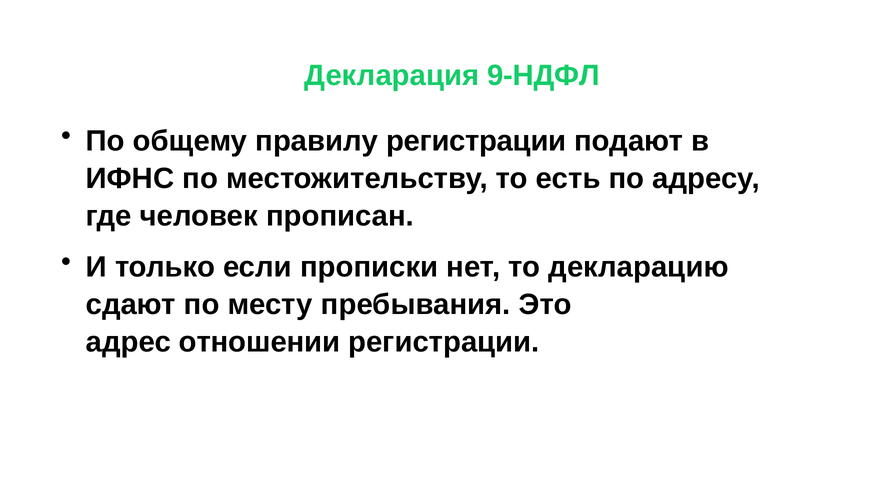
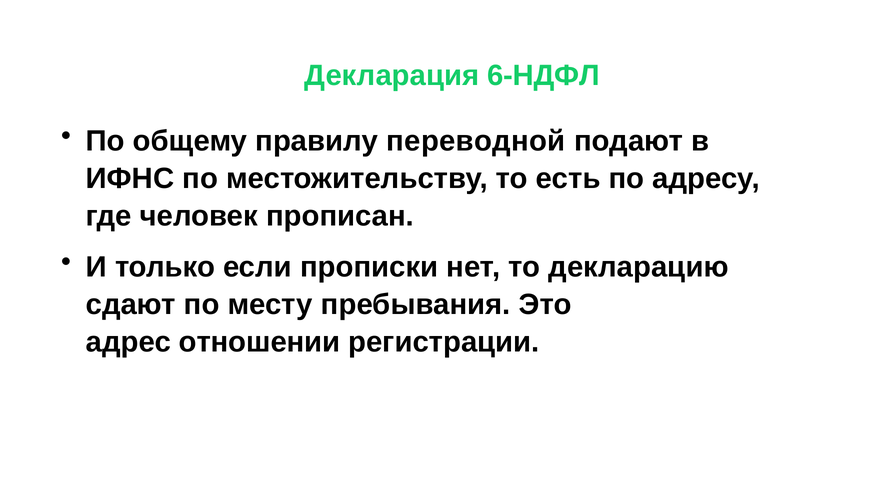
9-НДФЛ: 9-НДФЛ -> 6-НДФЛ
правилу регистрации: регистрации -> переводной
